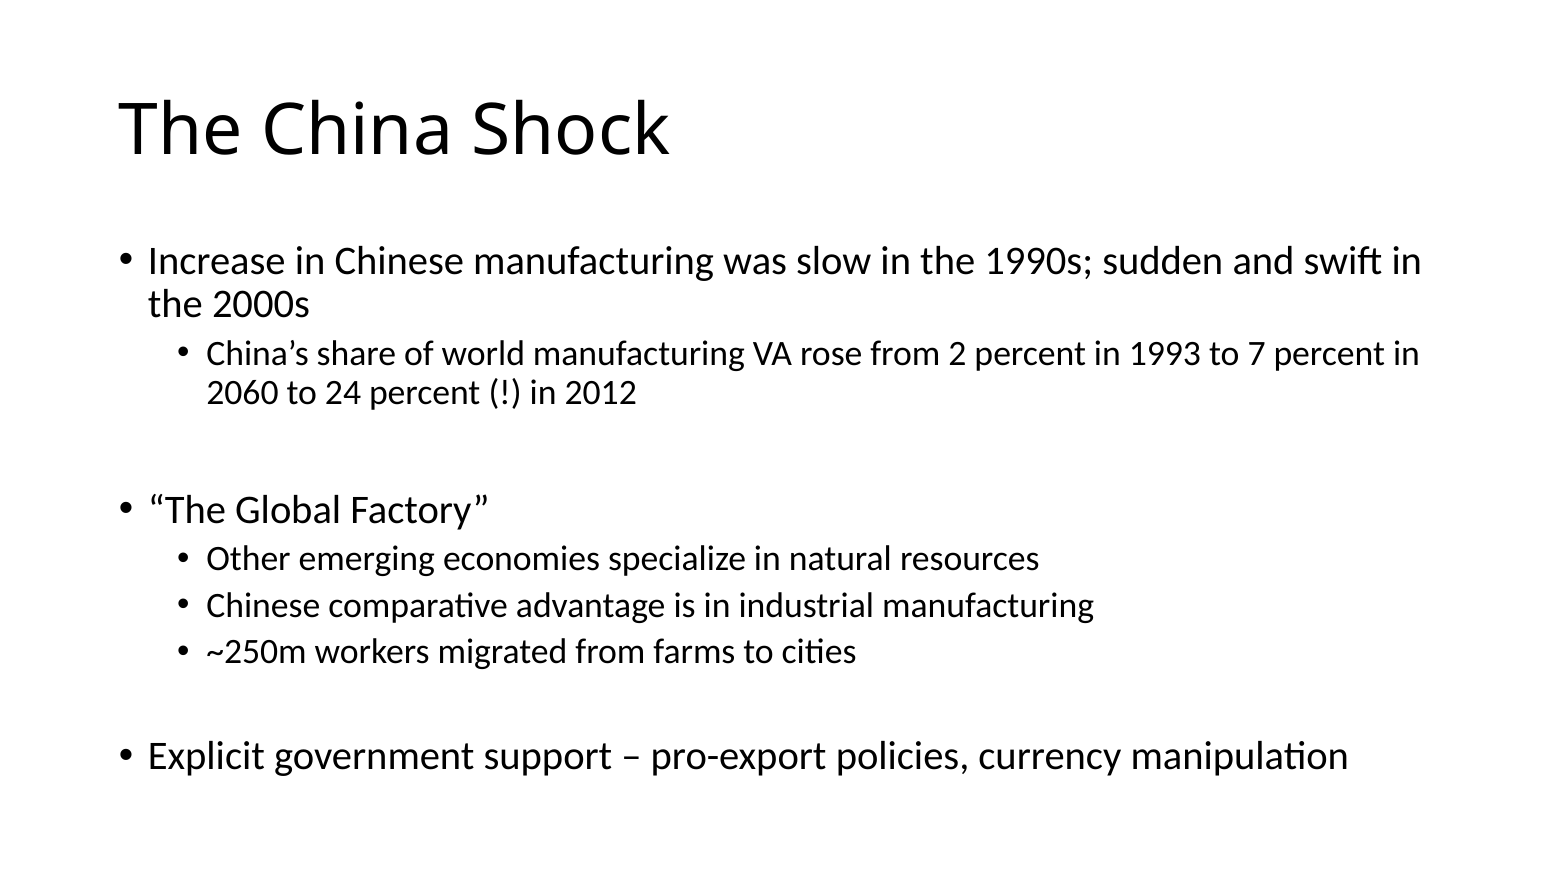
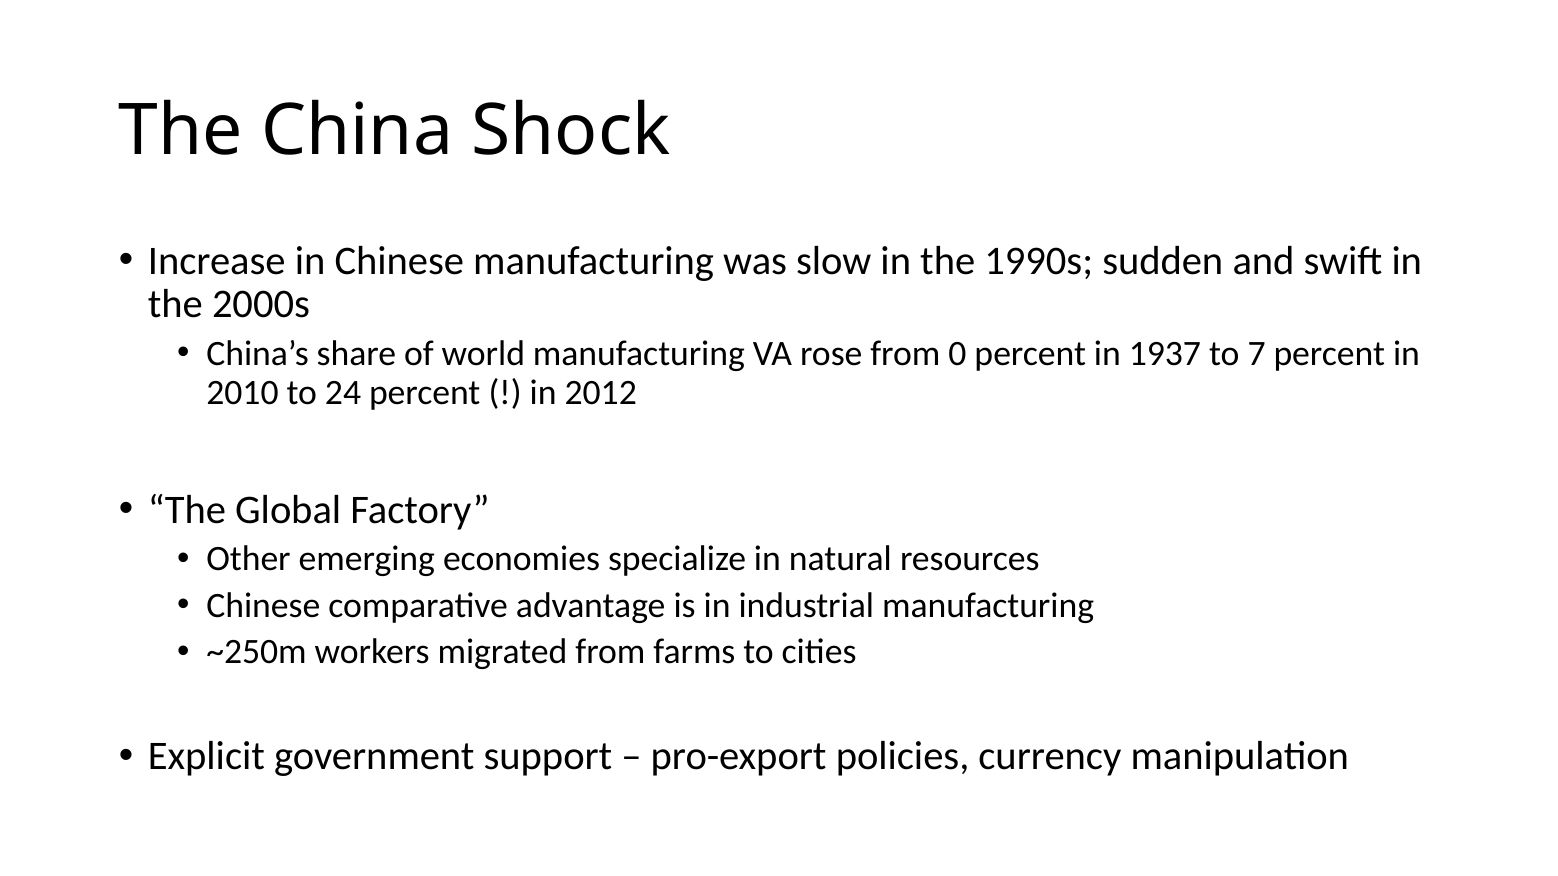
2: 2 -> 0
1993: 1993 -> 1937
2060: 2060 -> 2010
